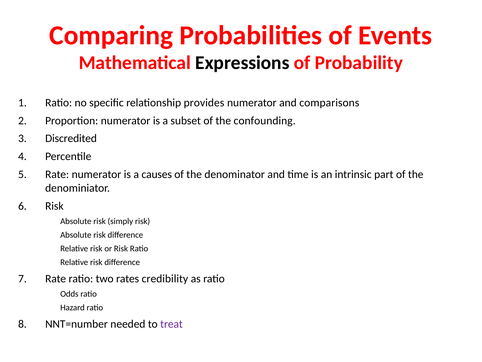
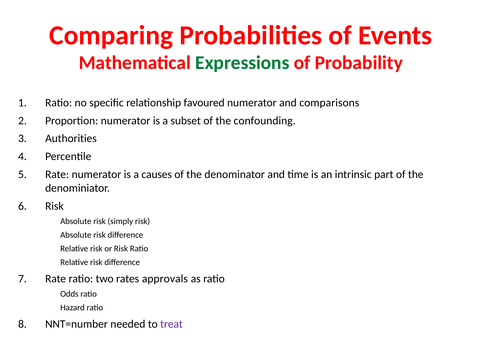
Expressions colour: black -> green
provides: provides -> favoured
Discredited: Discredited -> Authorities
credibility: credibility -> approvals
